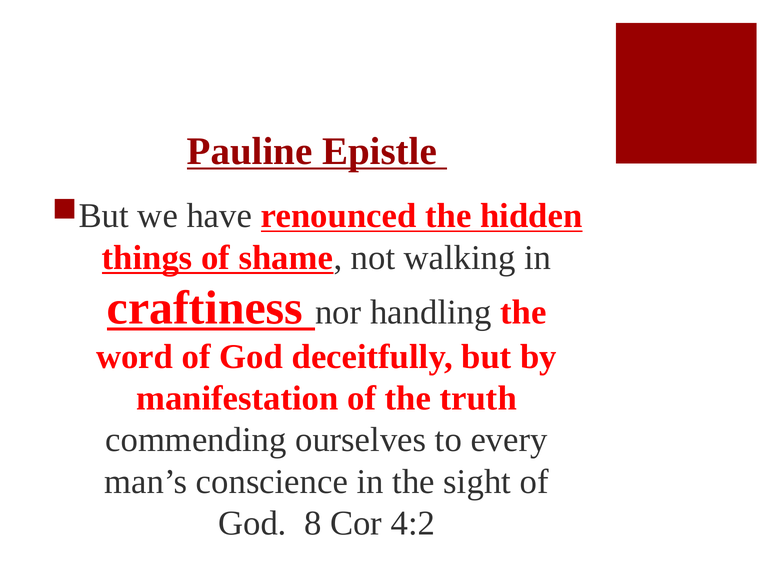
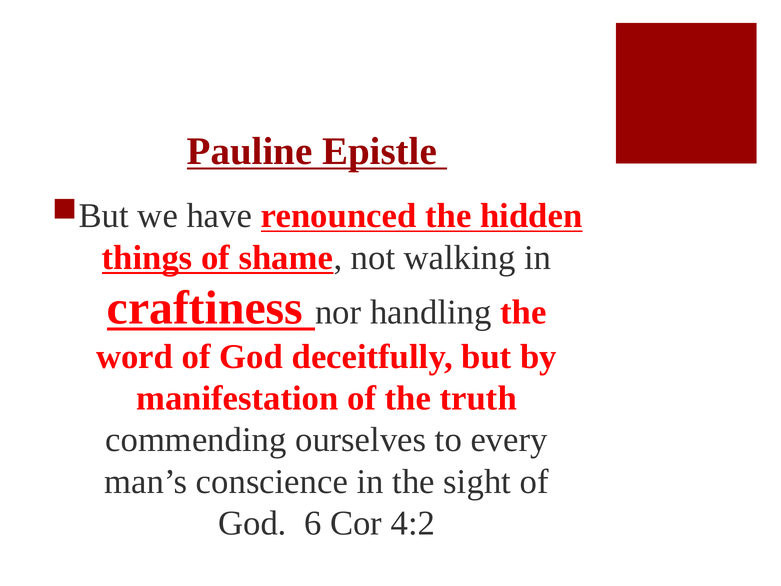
8: 8 -> 6
